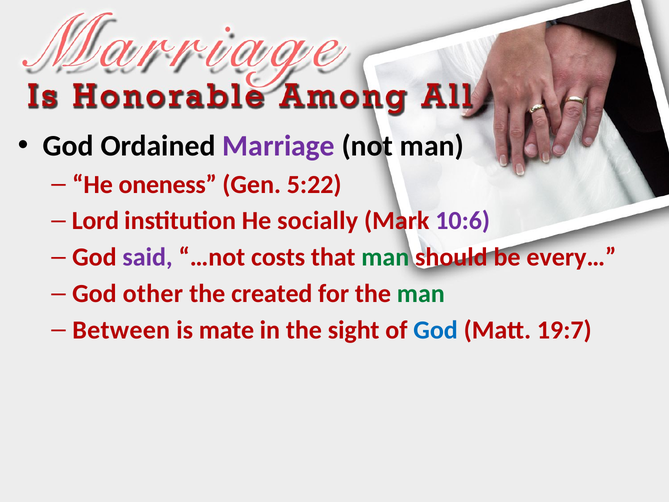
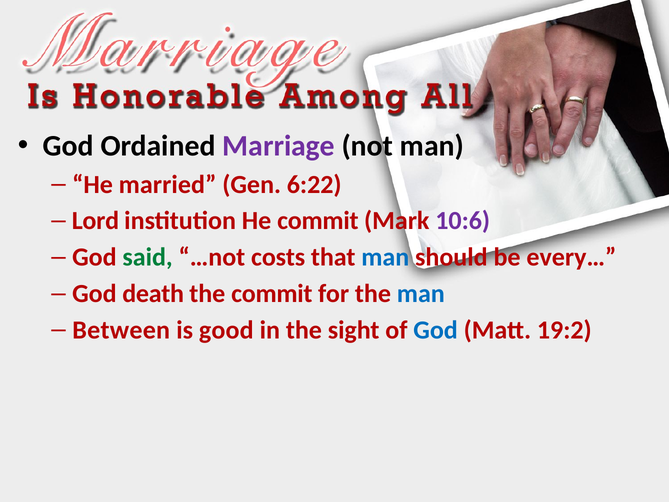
oneness: oneness -> married
5:22: 5:22 -> 6:22
He socially: socially -> commit
said colour: purple -> green
man at (385, 257) colour: green -> blue
other: other -> death
the created: created -> commit
man at (421, 294) colour: green -> blue
mate: mate -> good
19:7: 19:7 -> 19:2
